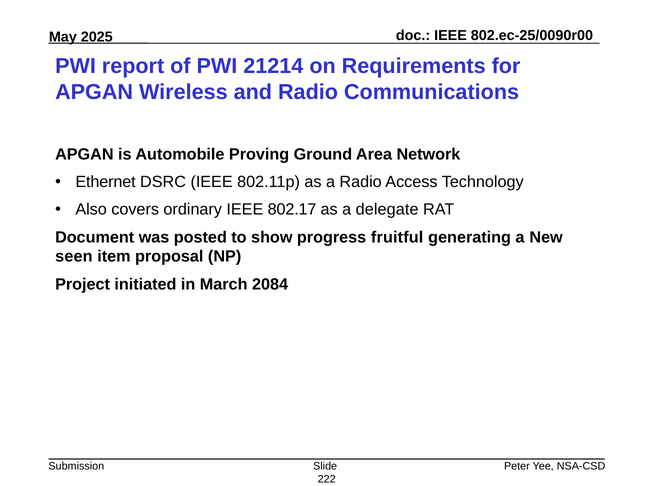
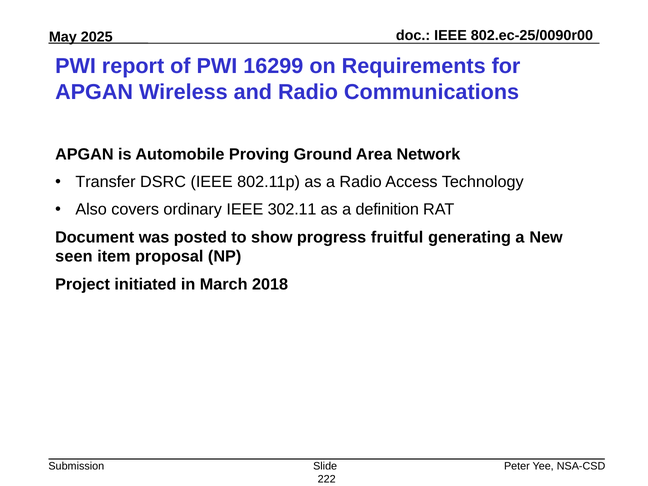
21214: 21214 -> 16299
Ethernet: Ethernet -> Transfer
802.17: 802.17 -> 302.11
delegate: delegate -> definition
2084: 2084 -> 2018
